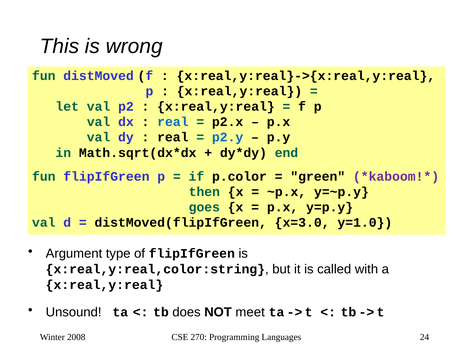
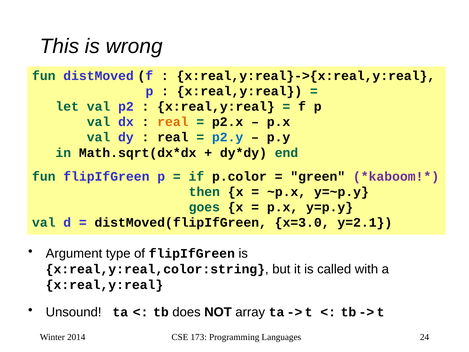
real at (173, 122) colour: blue -> orange
y=1.0: y=1.0 -> y=2.1
meet: meet -> array
2008: 2008 -> 2014
270: 270 -> 173
